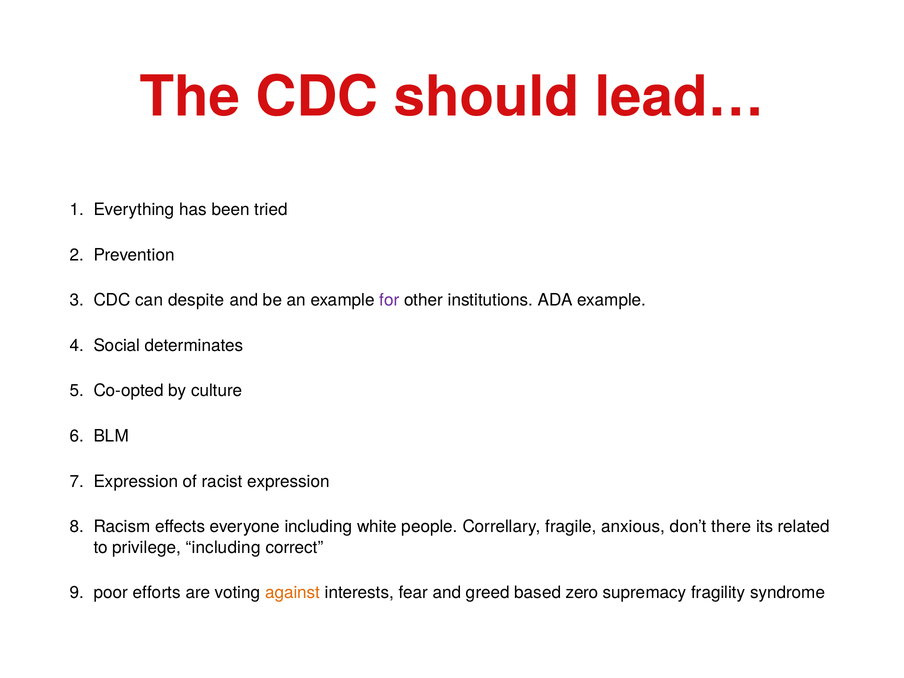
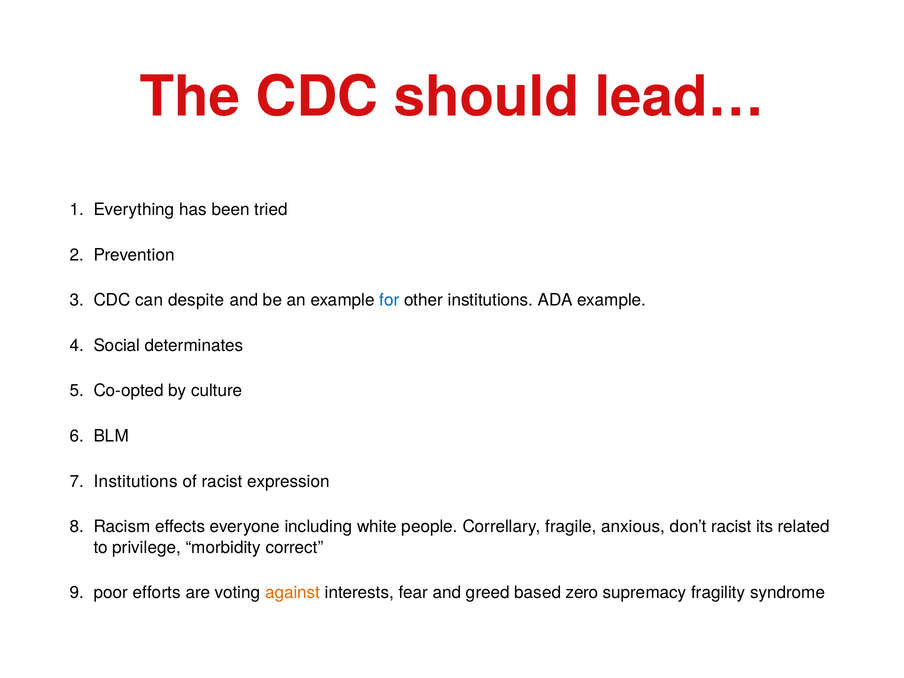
for colour: purple -> blue
Expression at (136, 481): Expression -> Institutions
don’t there: there -> racist
privilege including: including -> morbidity
